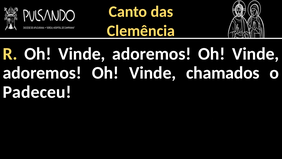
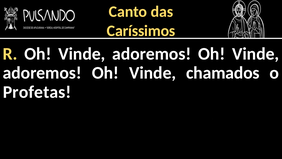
Clemência: Clemência -> Caríssimos
Padeceu: Padeceu -> Profetas
